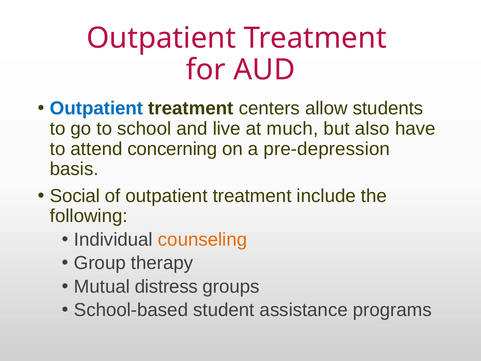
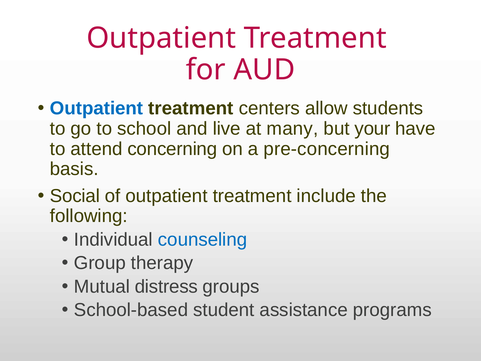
much: much -> many
also: also -> your
pre-depression: pre-depression -> pre-concerning
counseling colour: orange -> blue
